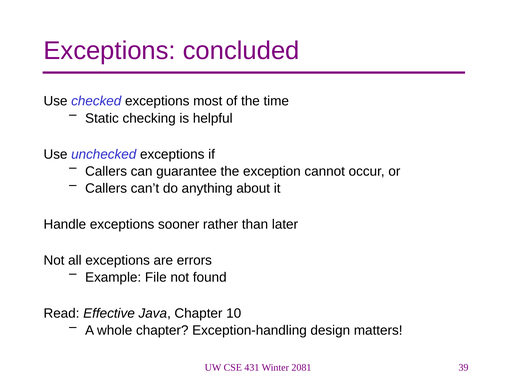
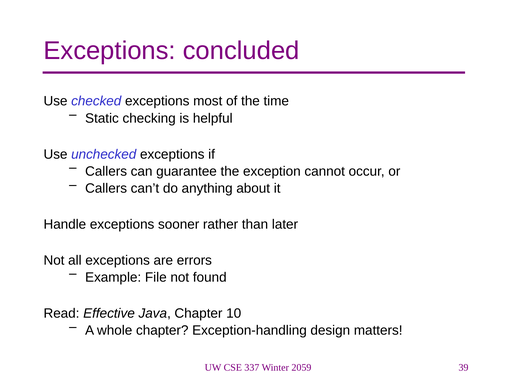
431: 431 -> 337
2081: 2081 -> 2059
